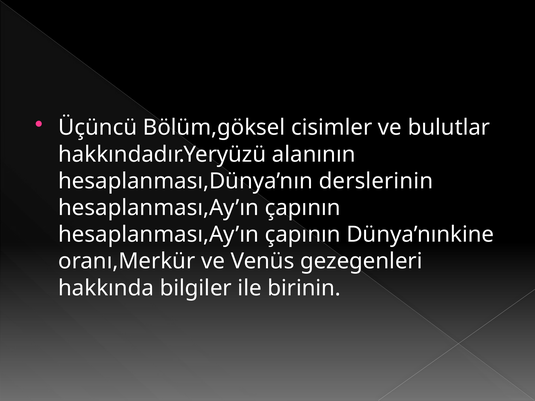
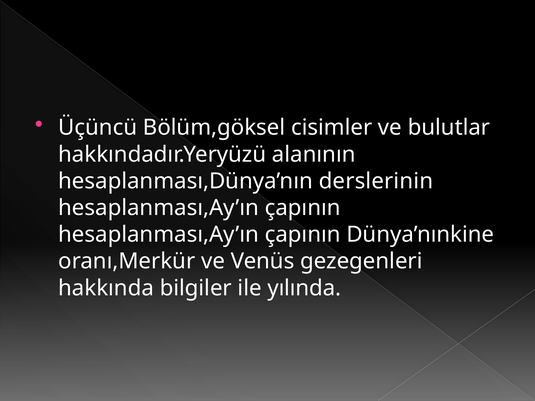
birinin: birinin -> yılında
